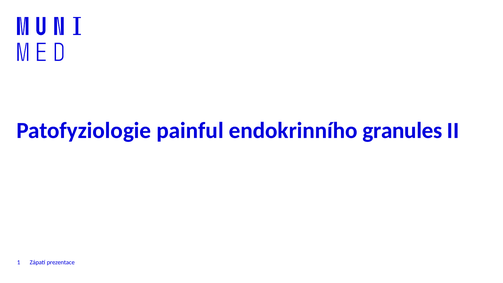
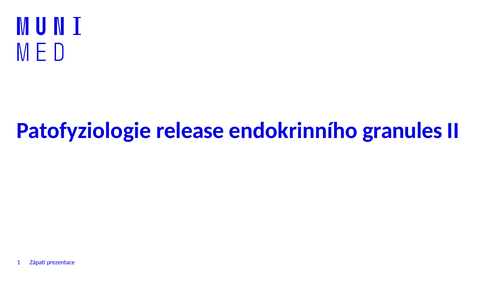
painful: painful -> release
